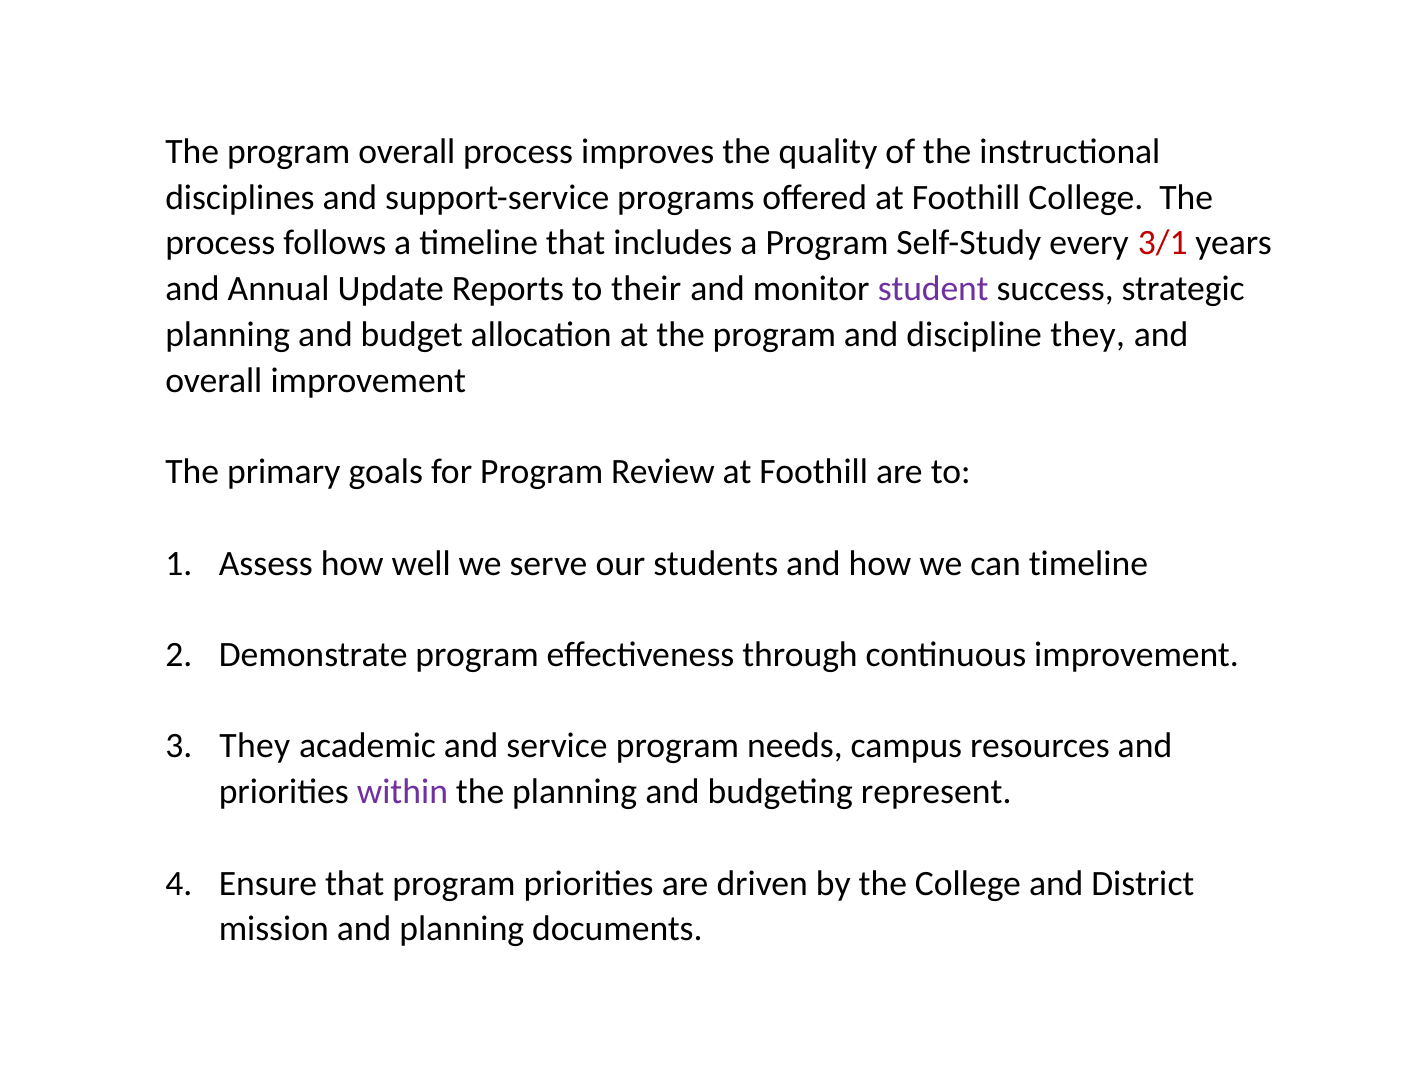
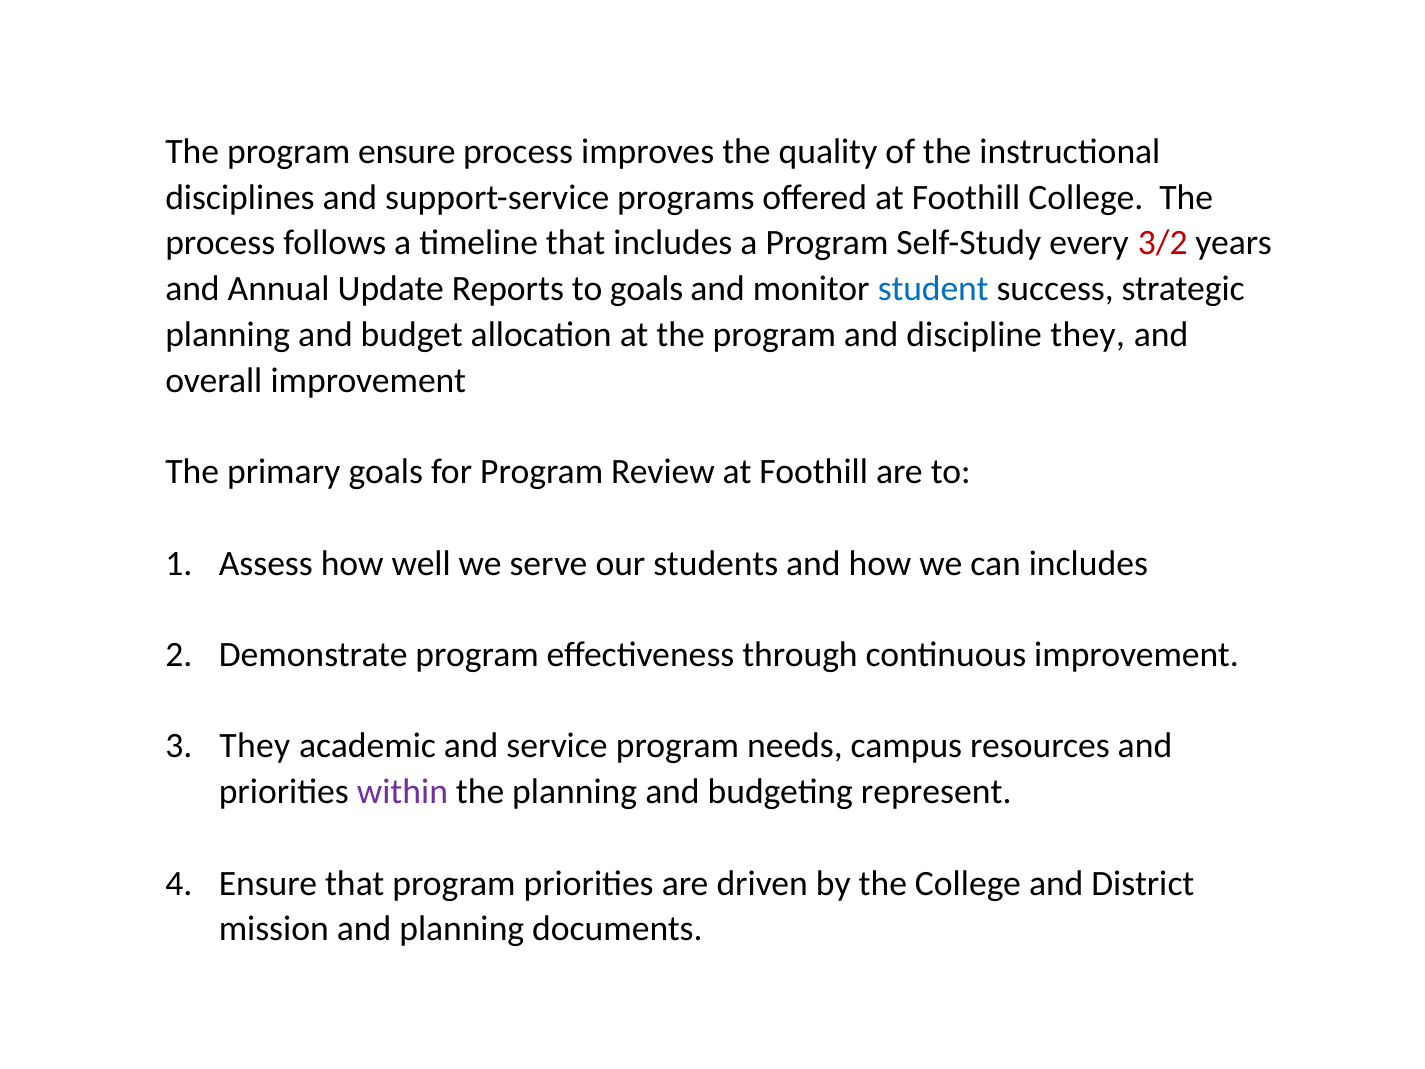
program overall: overall -> ensure
3/1: 3/1 -> 3/2
to their: their -> goals
student colour: purple -> blue
can timeline: timeline -> includes
